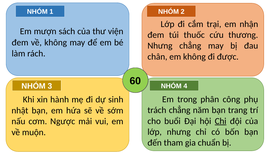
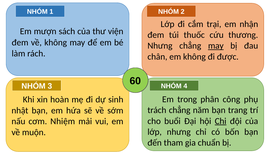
may at (216, 46) underline: none -> present
hành: hành -> hoàn
Ngược: Ngược -> Nhiệm
